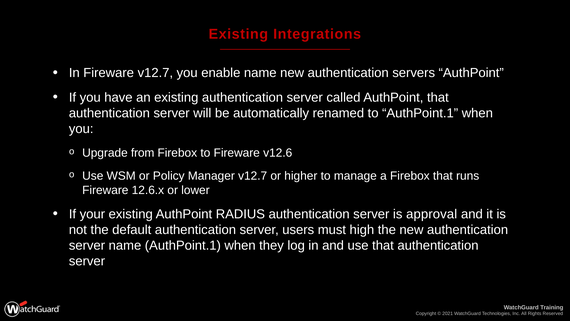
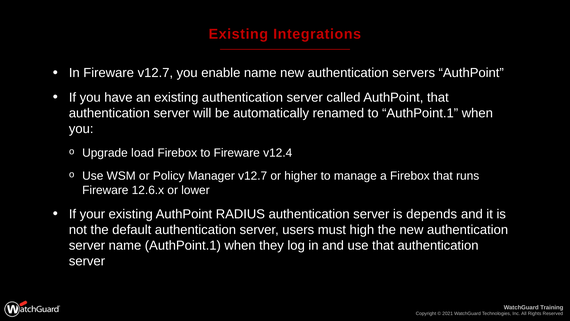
from: from -> load
v12.6: v12.6 -> v12.4
approval: approval -> depends
